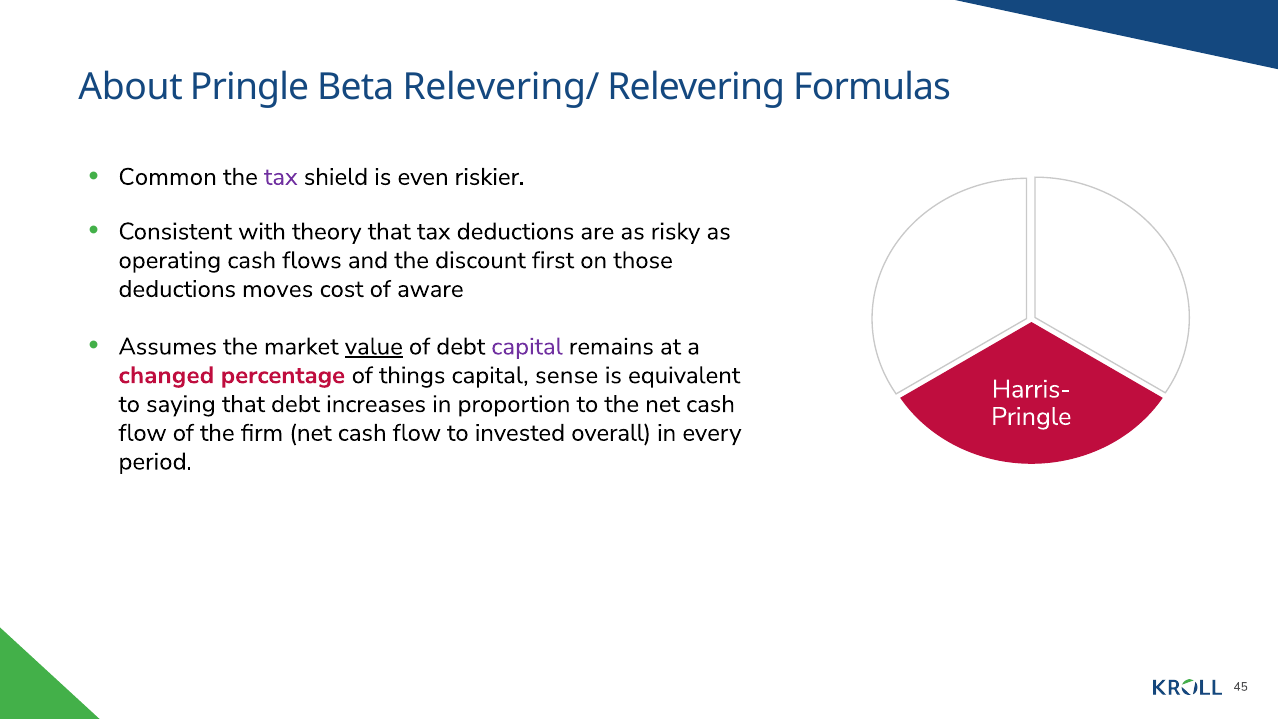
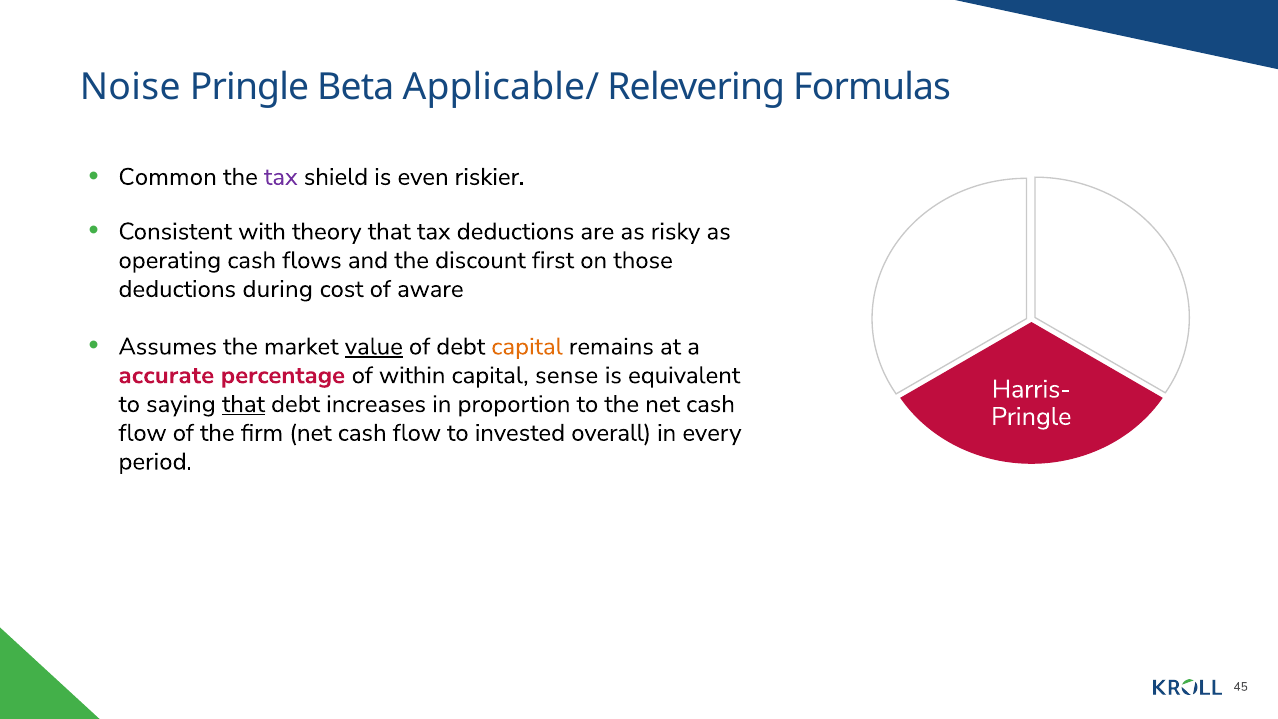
About: About -> Noise
Relevering/: Relevering/ -> Applicable/
moves: moves -> during
capital at (527, 347) colour: purple -> orange
changed: changed -> accurate
things: things -> within
that at (243, 404) underline: none -> present
